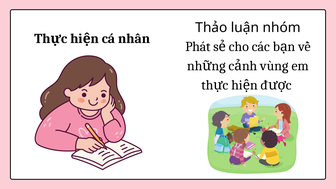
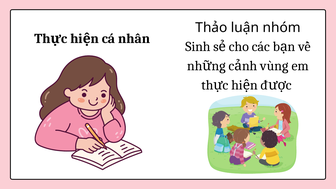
Phát: Phát -> Sinh
